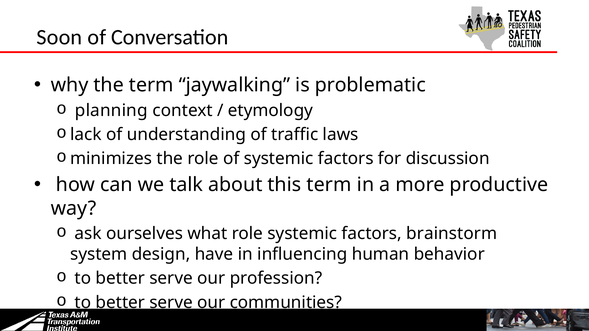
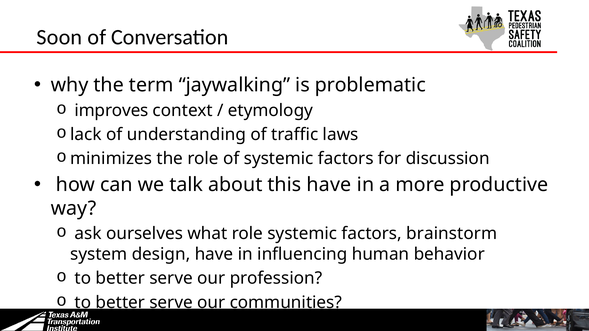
planning: planning -> improves
this term: term -> have
